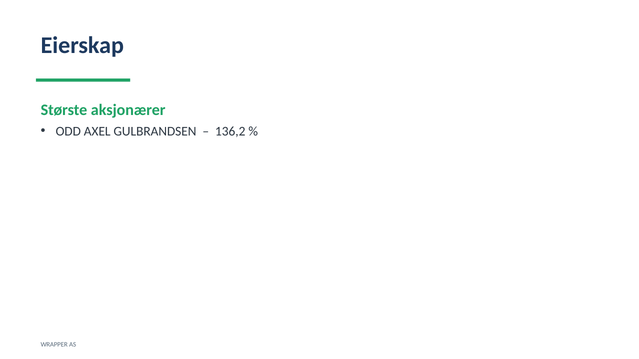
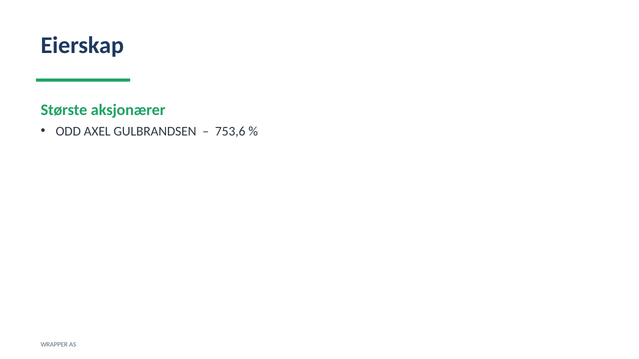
136,2: 136,2 -> 753,6
